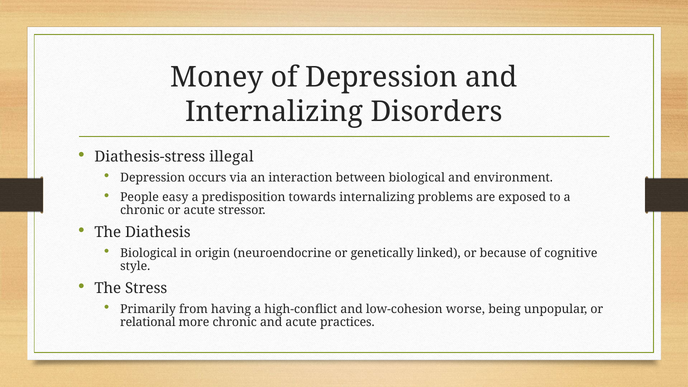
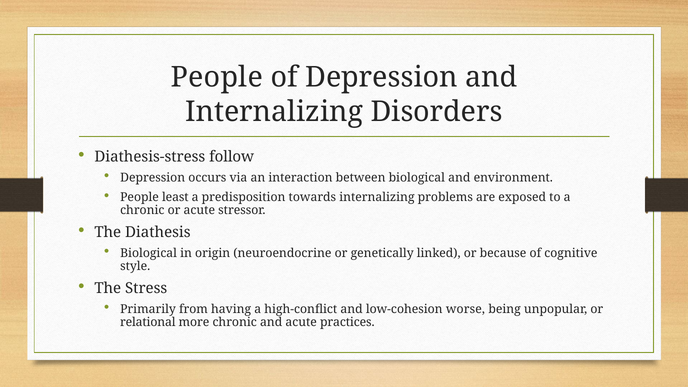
Money at (217, 77): Money -> People
illegal: illegal -> follow
easy: easy -> least
